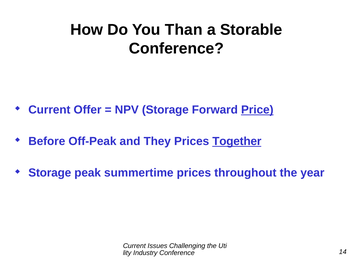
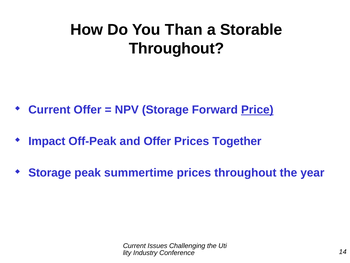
Conference at (176, 48): Conference -> Throughout
Before: Before -> Impact
and They: They -> Offer
Together underline: present -> none
